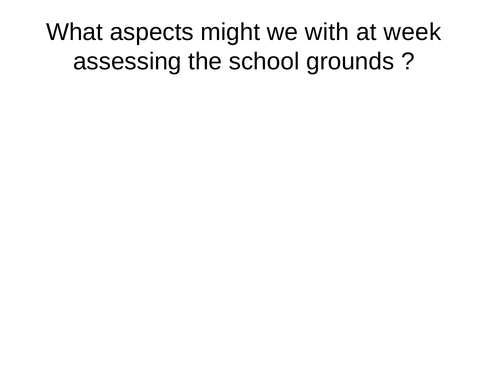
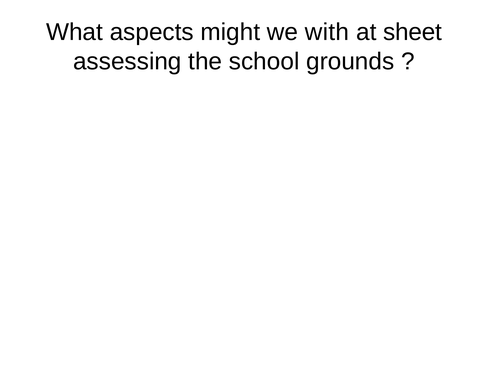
week: week -> sheet
